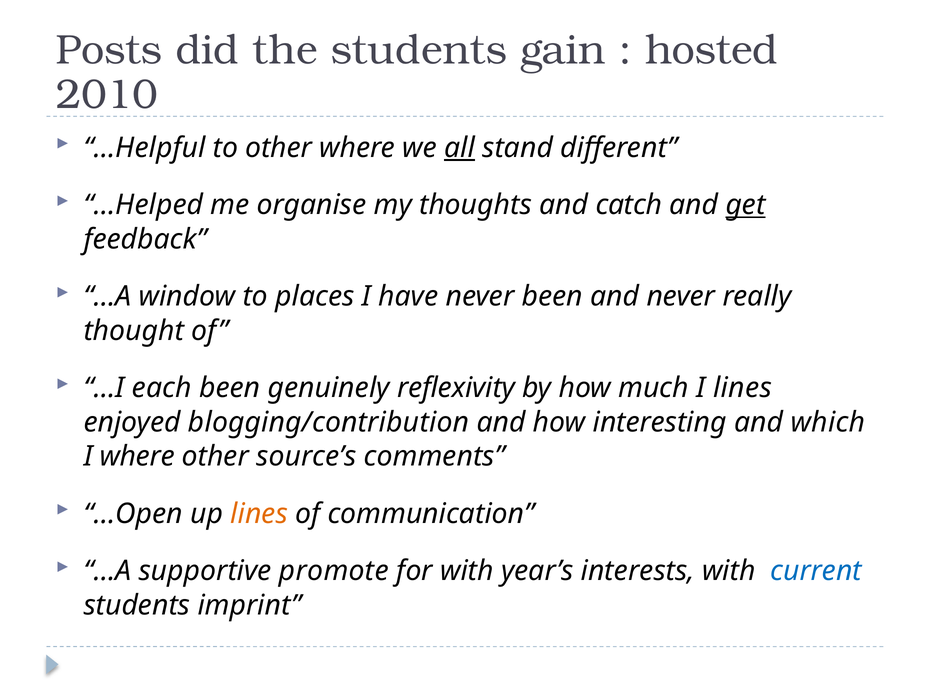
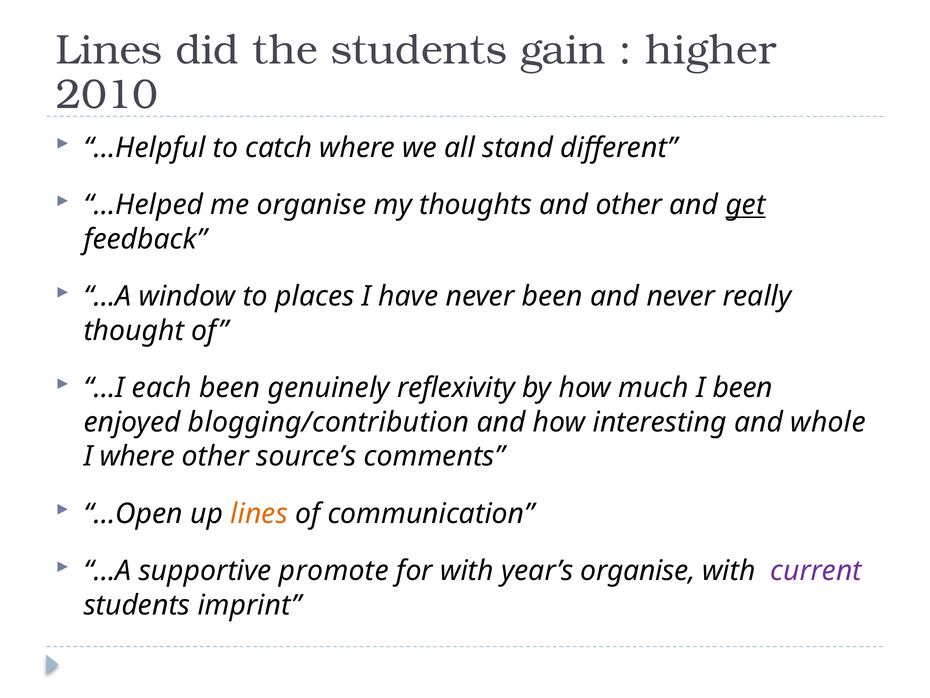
Posts at (109, 50): Posts -> Lines
hosted: hosted -> higher
to other: other -> catch
all underline: present -> none
and catch: catch -> other
I lines: lines -> been
which: which -> whole
year’s interests: interests -> organise
current colour: blue -> purple
